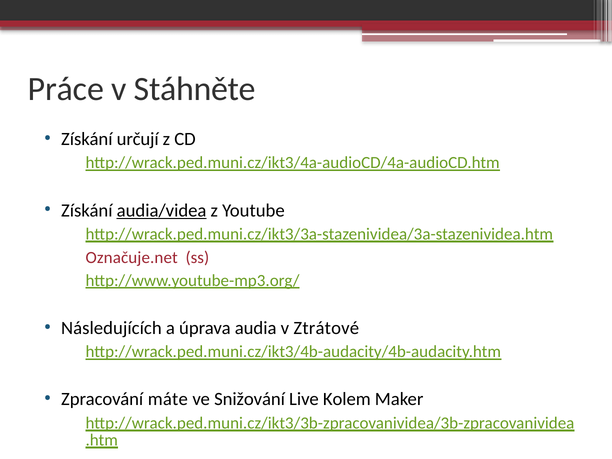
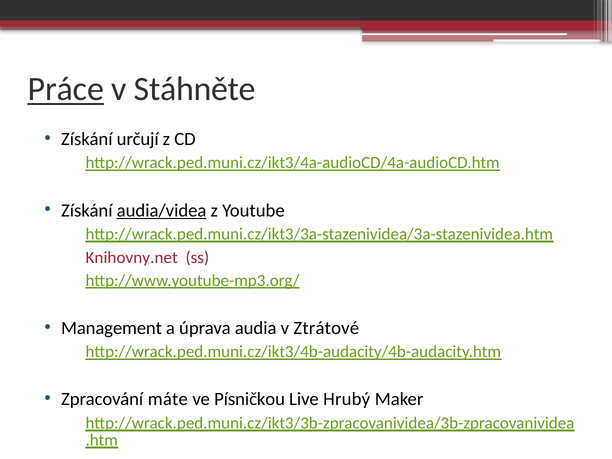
Práce underline: none -> present
Označuje.net: Označuje.net -> Knihovny.net
Následujících: Následujících -> Management
Snižování: Snižování -> Písničkou
Kolem: Kolem -> Hrubý
